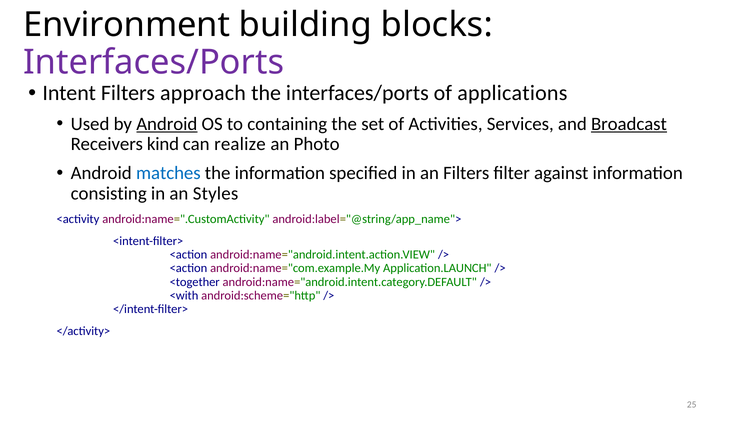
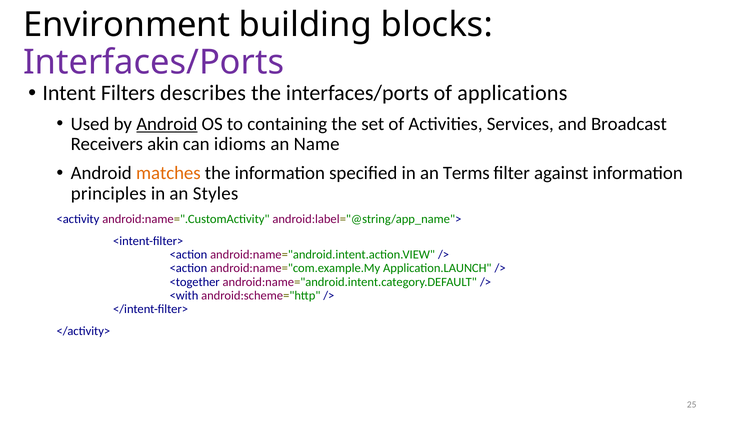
approach: approach -> describes
Broadcast underline: present -> none
kind: kind -> akin
realize: realize -> idioms
Photo: Photo -> Name
matches colour: blue -> orange
an Filters: Filters -> Terms
consisting: consisting -> principles
